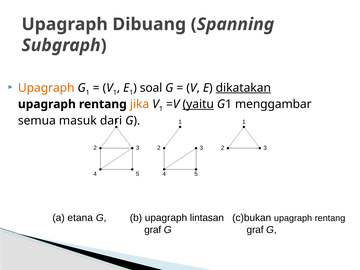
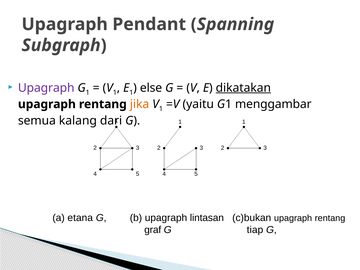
Dibuang: Dibuang -> Pendant
Upagraph at (46, 88) colour: orange -> purple
soal: soal -> else
yaitu underline: present -> none
masuk: masuk -> kalang
G graf: graf -> tiap
